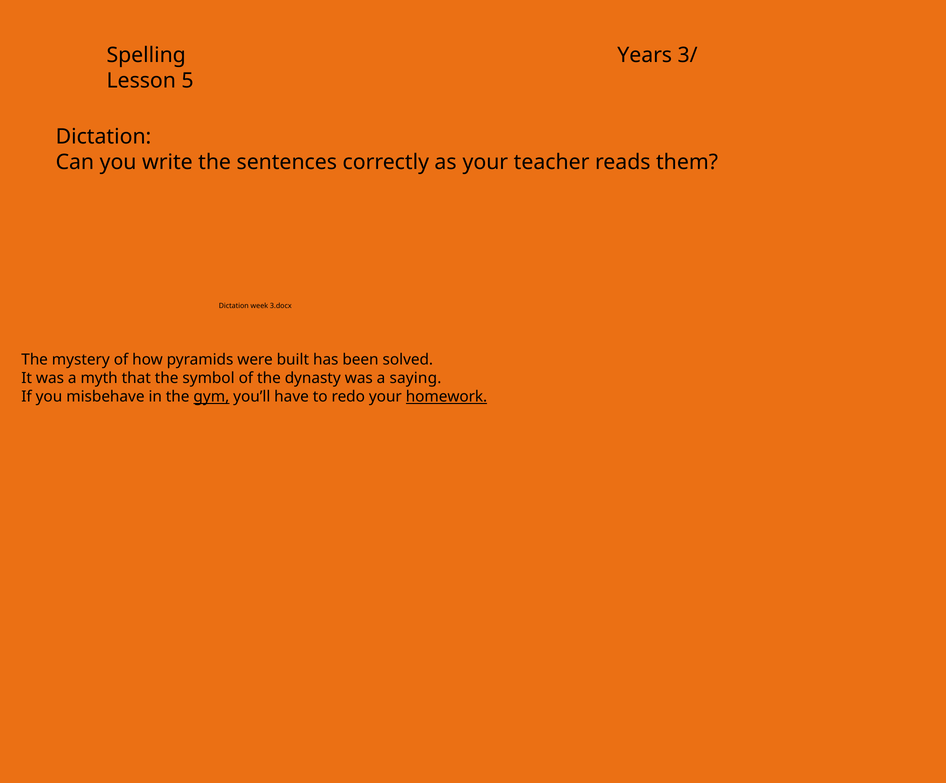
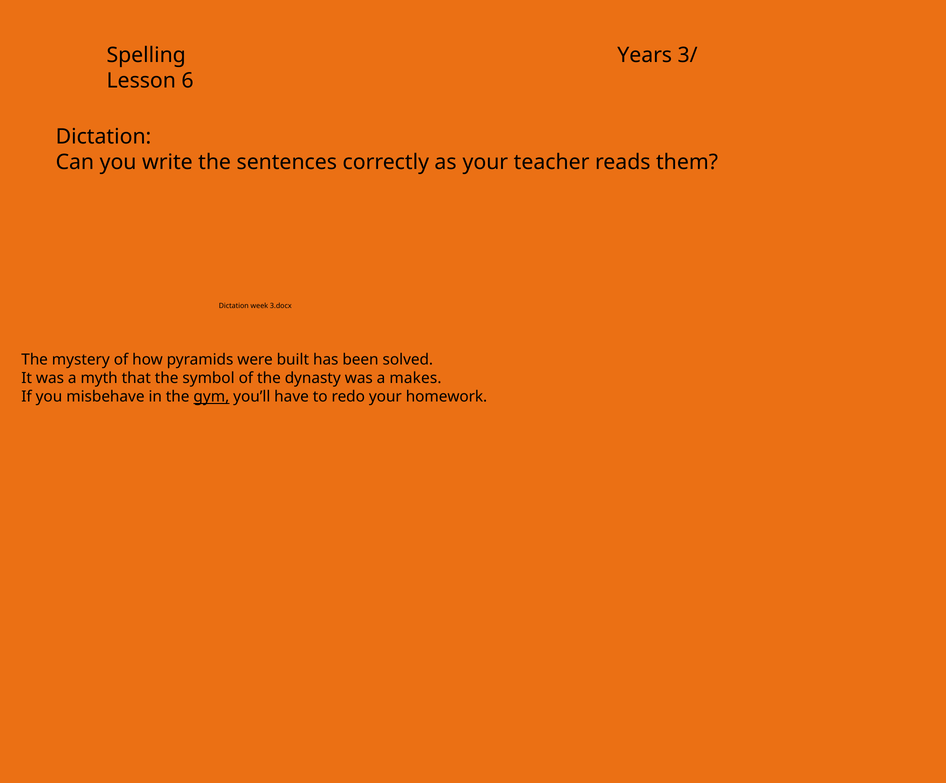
5: 5 -> 6
saying: saying -> makes
homework underline: present -> none
